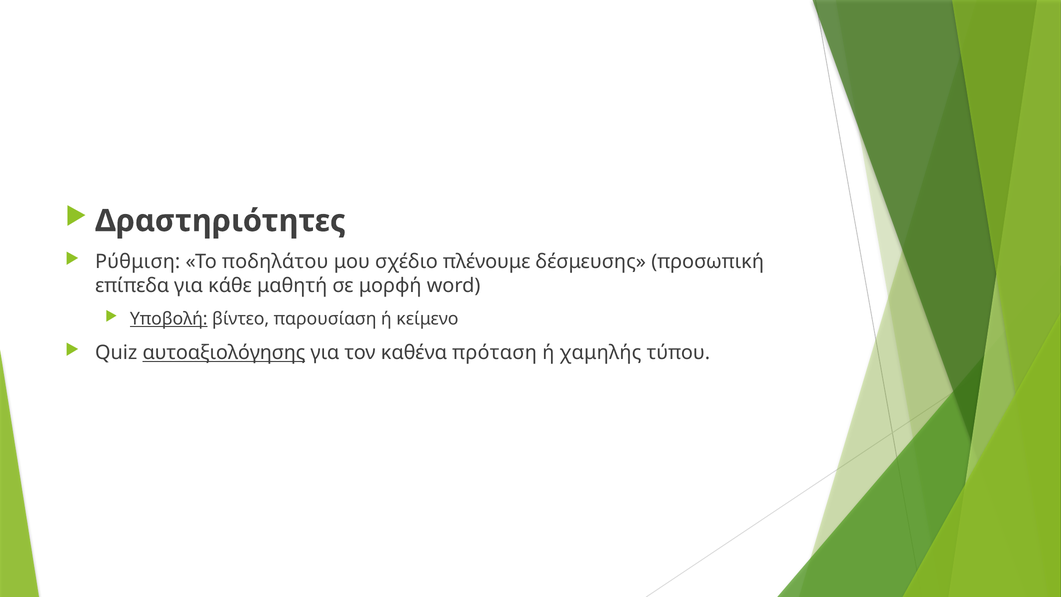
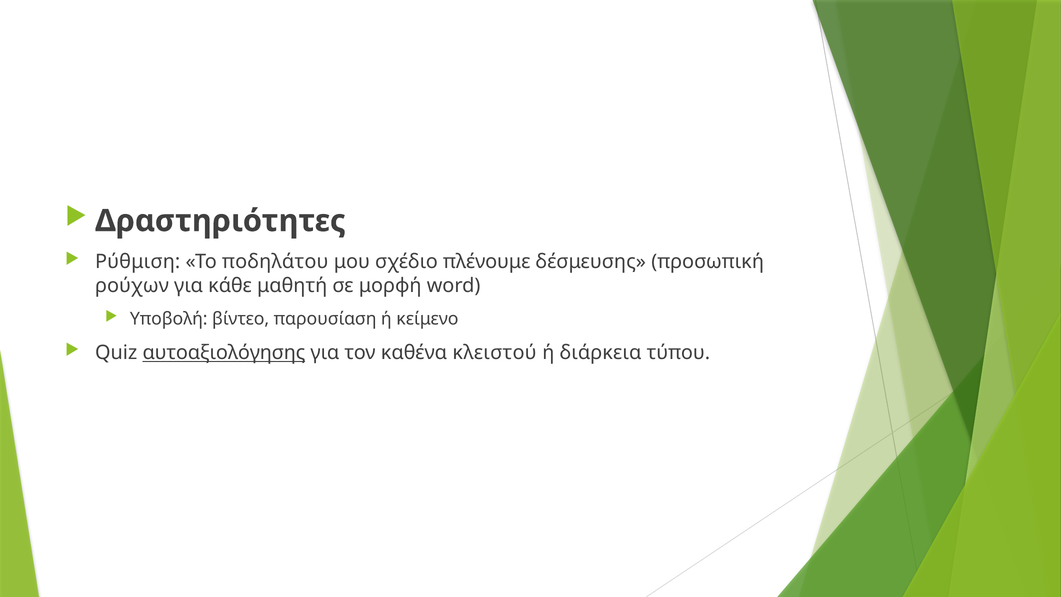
επίπεδα: επίπεδα -> ρούχων
Υποβολή underline: present -> none
πρόταση: πρόταση -> κλειστού
χαμηλής: χαμηλής -> διάρκεια
